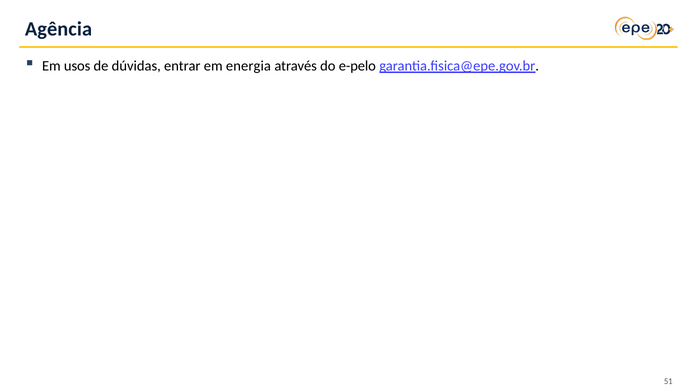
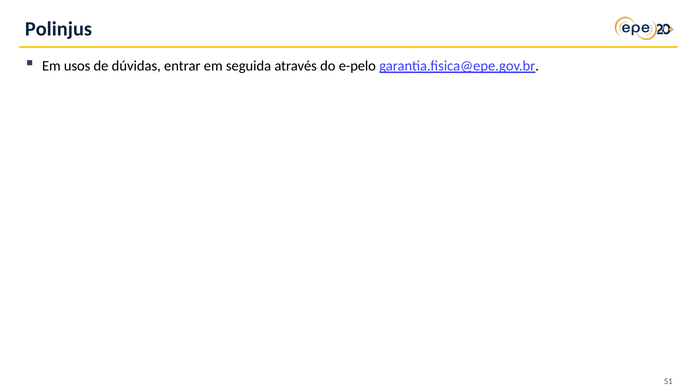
Agência: Agência -> Polinjus
energia: energia -> seguida
